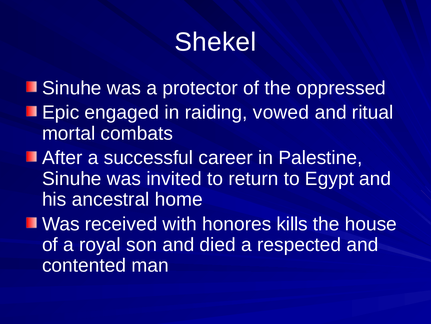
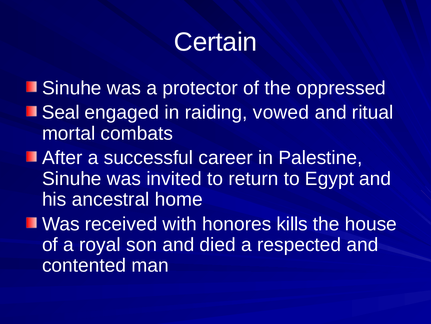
Shekel: Shekel -> Certain
Epic: Epic -> Seal
